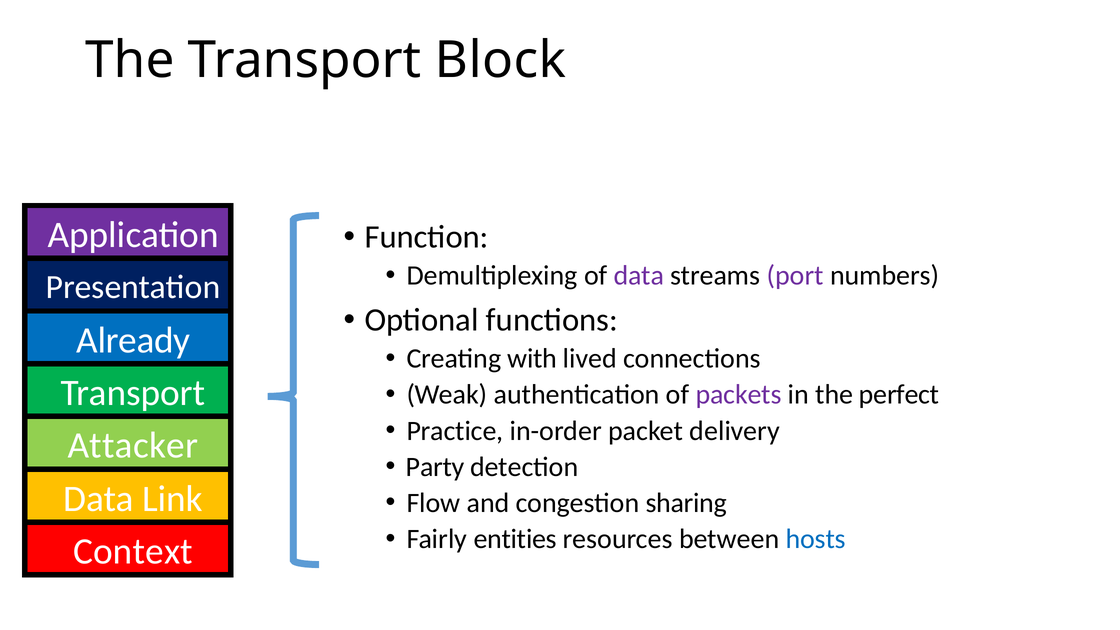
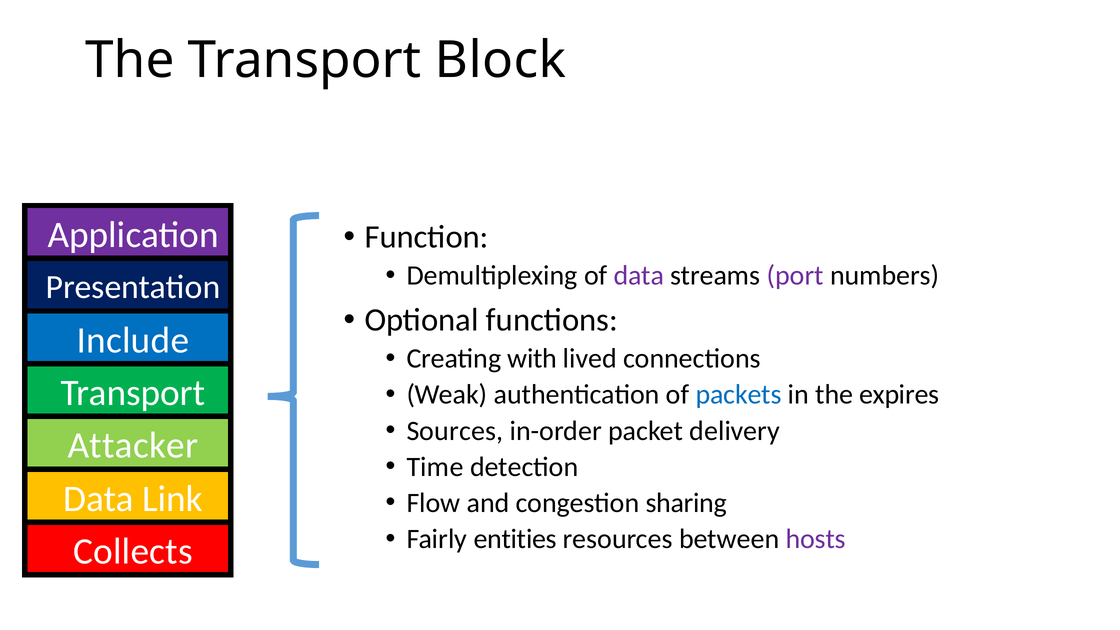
Already: Already -> Include
packets colour: purple -> blue
perfect: perfect -> expires
Practice: Practice -> Sources
Party: Party -> Time
hosts colour: blue -> purple
Context: Context -> Collects
